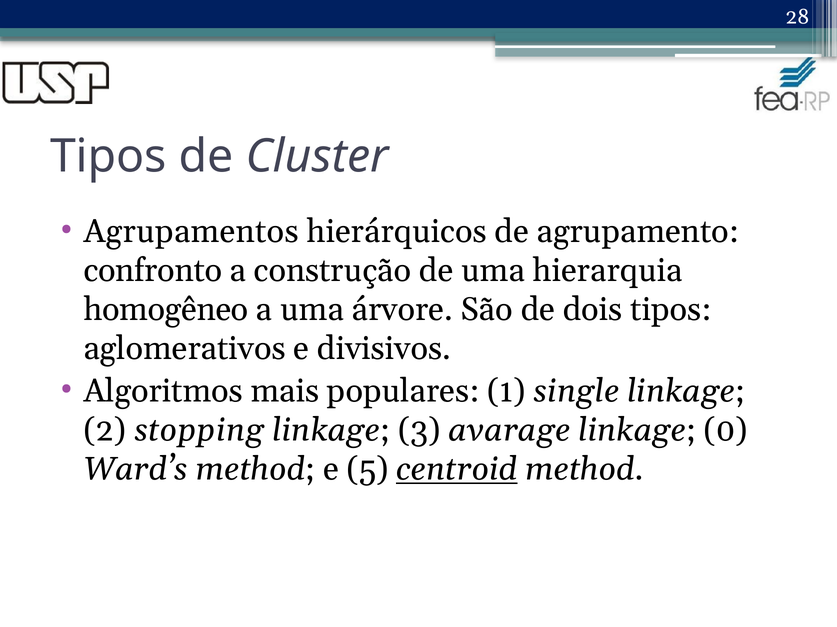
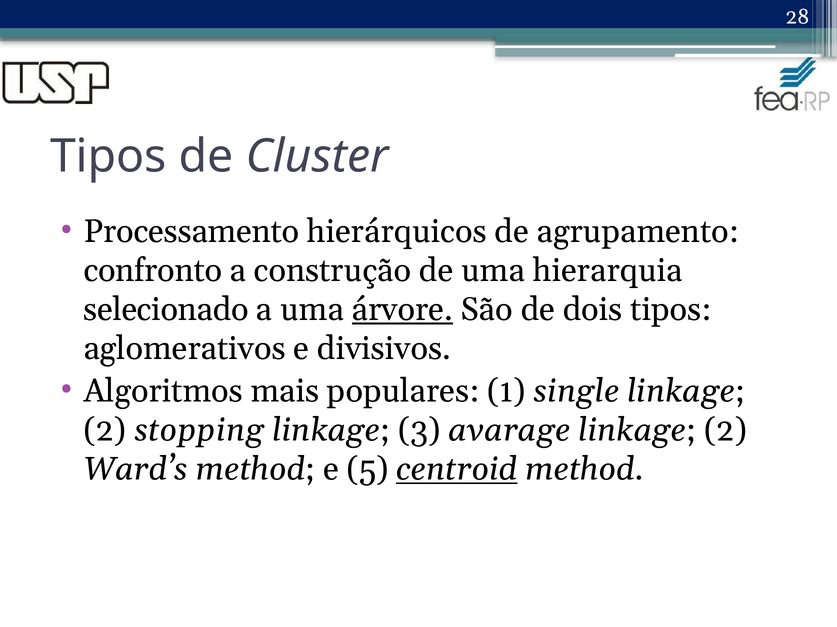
Agrupamentos: Agrupamentos -> Processamento
homogêneo: homogêneo -> selecionado
árvore underline: none -> present
avarage linkage 0: 0 -> 2
